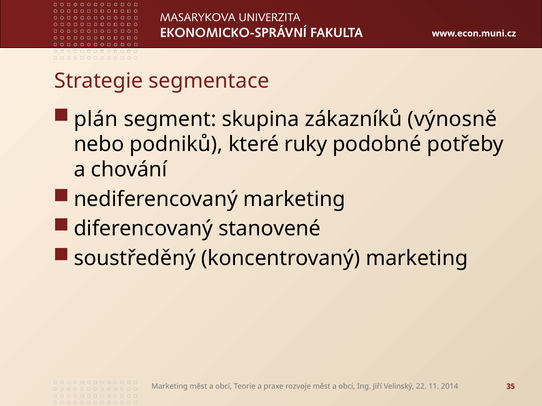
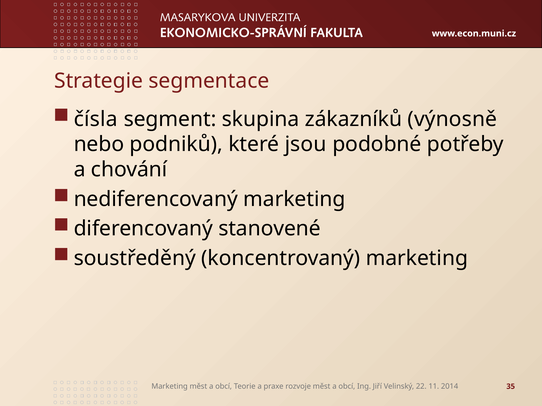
plán: plán -> čísla
ruky: ruky -> jsou
